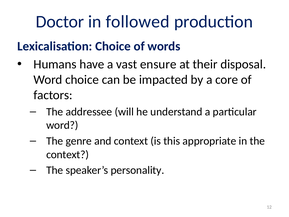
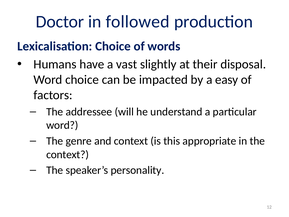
ensure: ensure -> slightly
core: core -> easy
